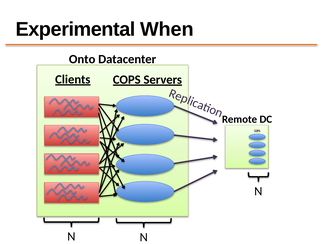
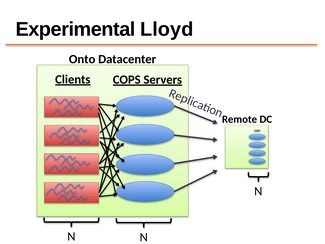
When: When -> Lloyd
